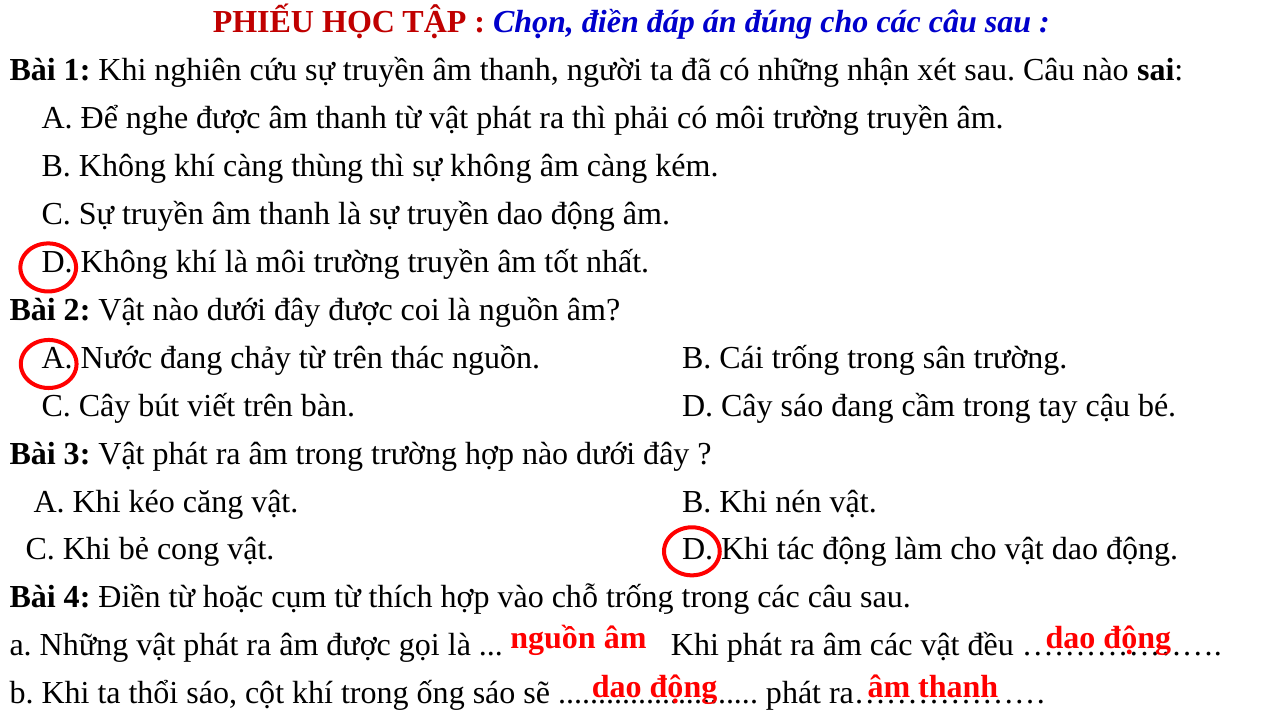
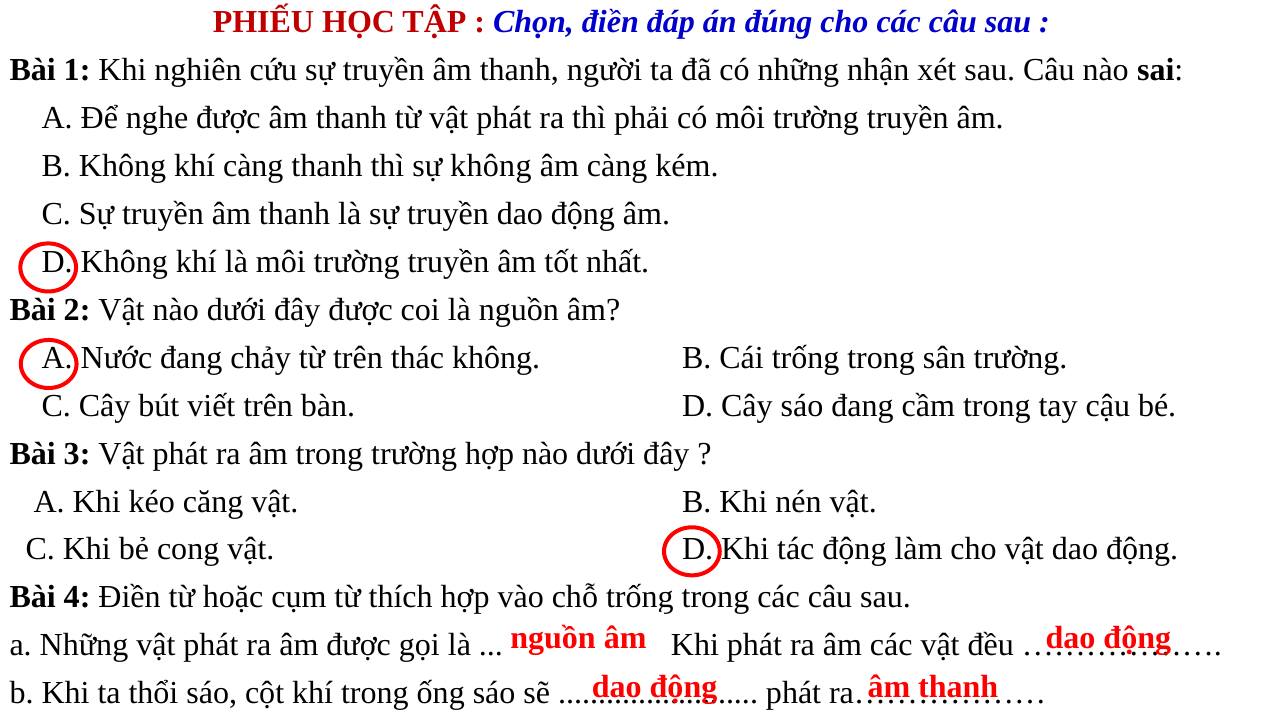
càng thùng: thùng -> thanh
thác nguồn: nguồn -> không
